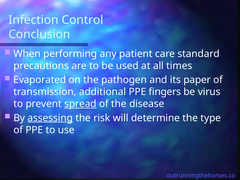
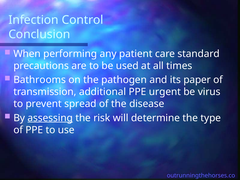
Evaporated: Evaporated -> Bathrooms
fingers: fingers -> urgent
spread underline: present -> none
